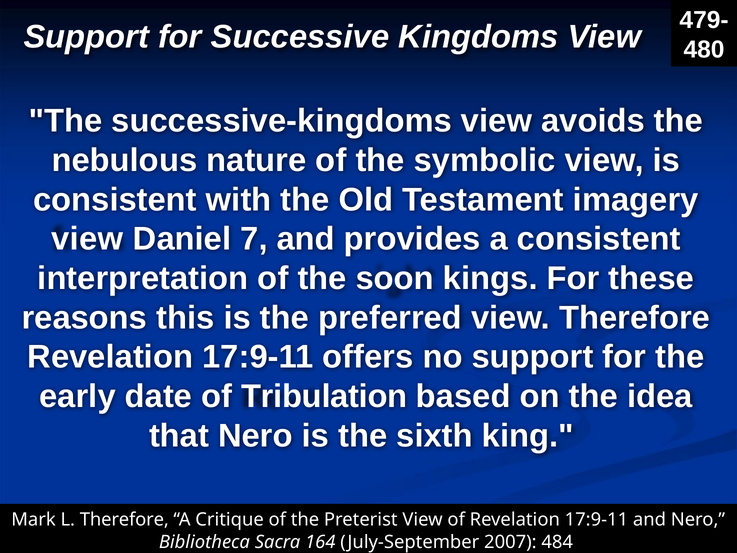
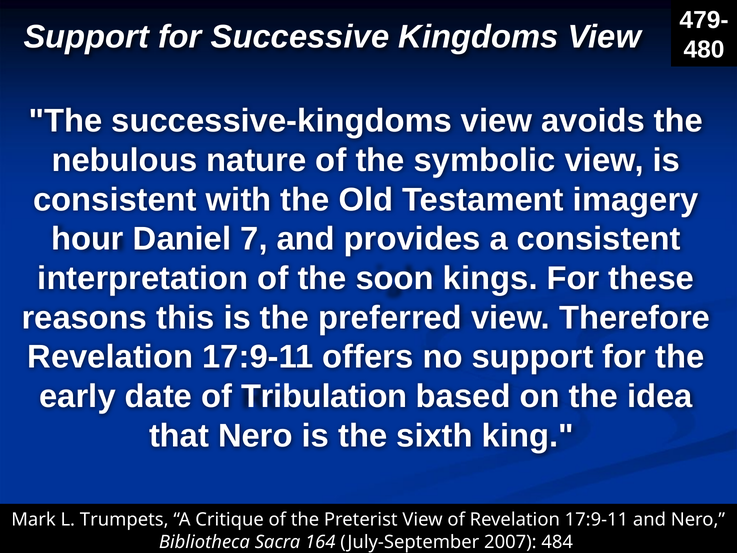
view at (87, 239): view -> hour
L Therefore: Therefore -> Trumpets
